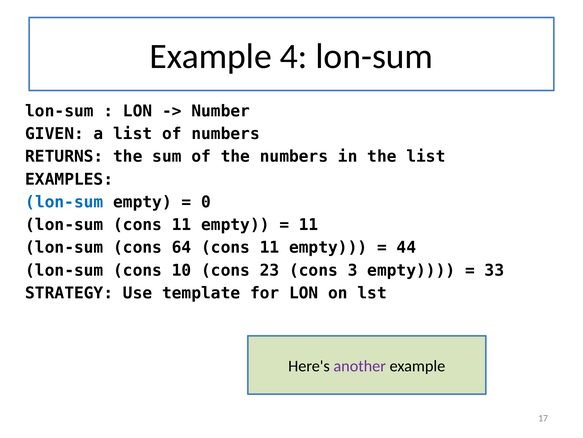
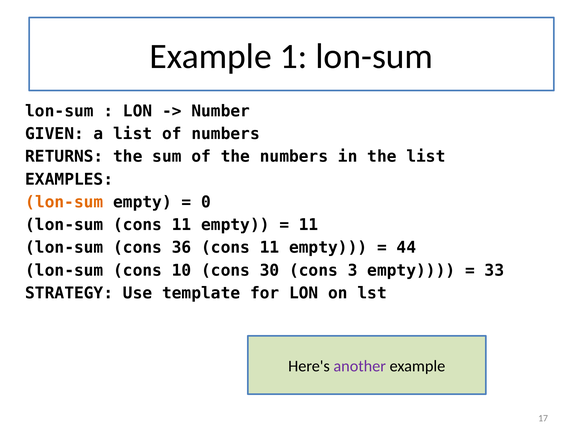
4: 4 -> 1
lon-sum at (64, 202) colour: blue -> orange
64: 64 -> 36
23: 23 -> 30
